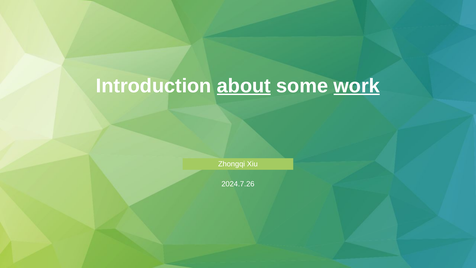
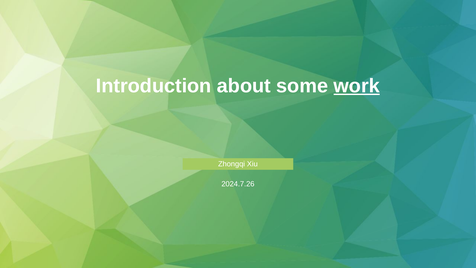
about underline: present -> none
